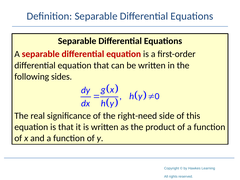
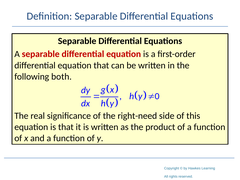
sides: sides -> both
